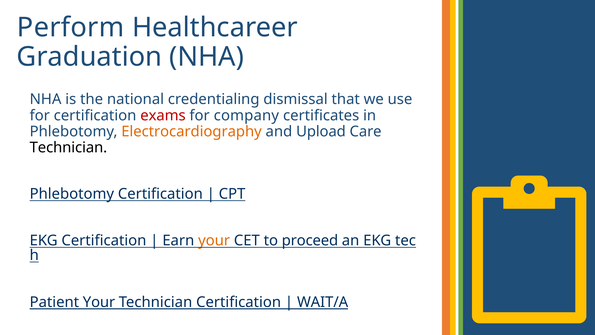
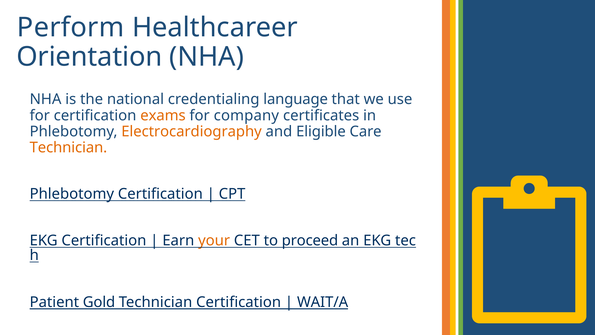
Graduation: Graduation -> Orientation
dismissal: dismissal -> language
exams colour: red -> orange
Upload: Upload -> Eligible
Technician at (68, 147) colour: black -> orange
Patient Your: Your -> Gold
